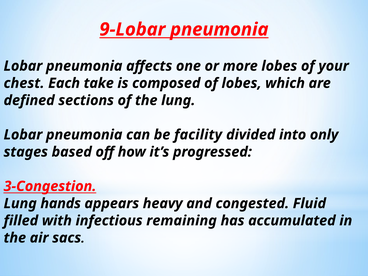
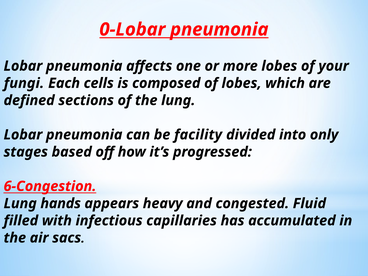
9-Lobar: 9-Lobar -> 0-Lobar
chest: chest -> fungi
take: take -> cells
3-Congestion: 3-Congestion -> 6-Congestion
remaining: remaining -> capillaries
